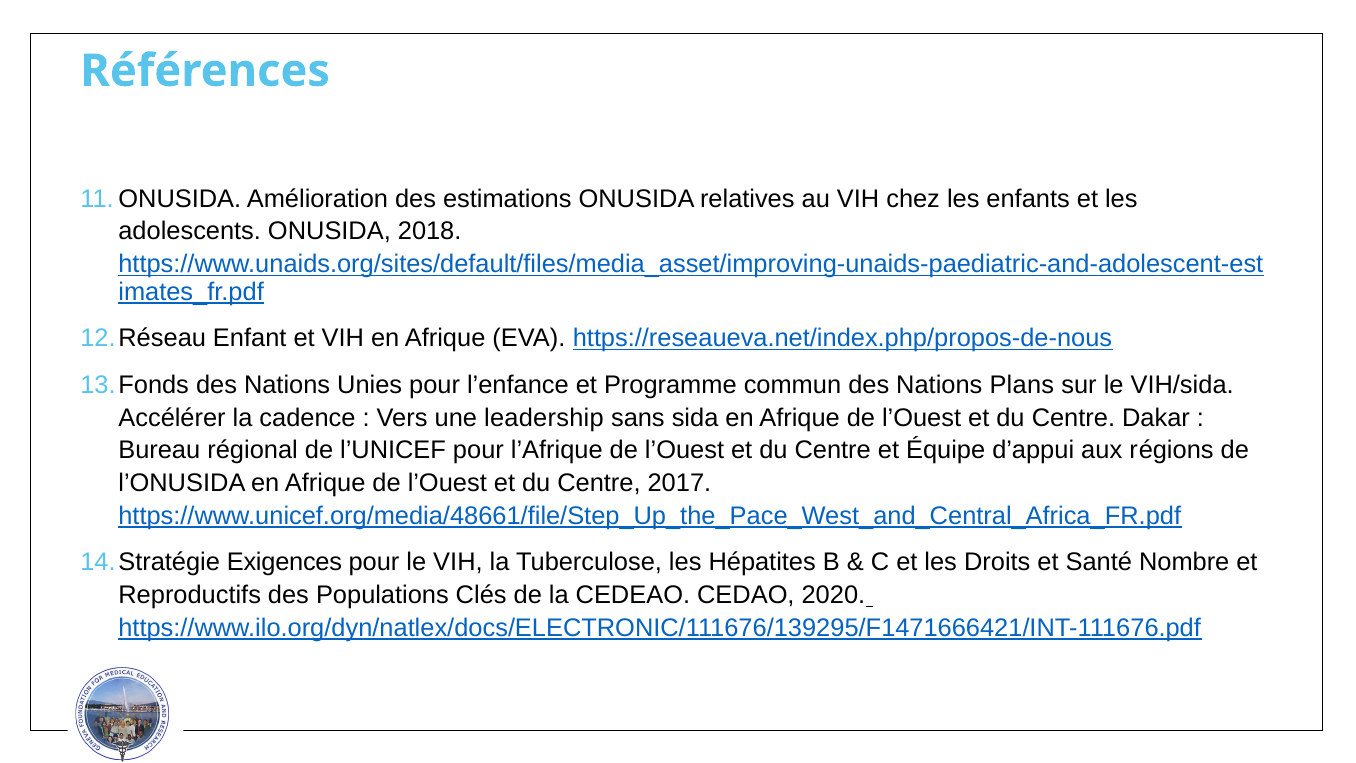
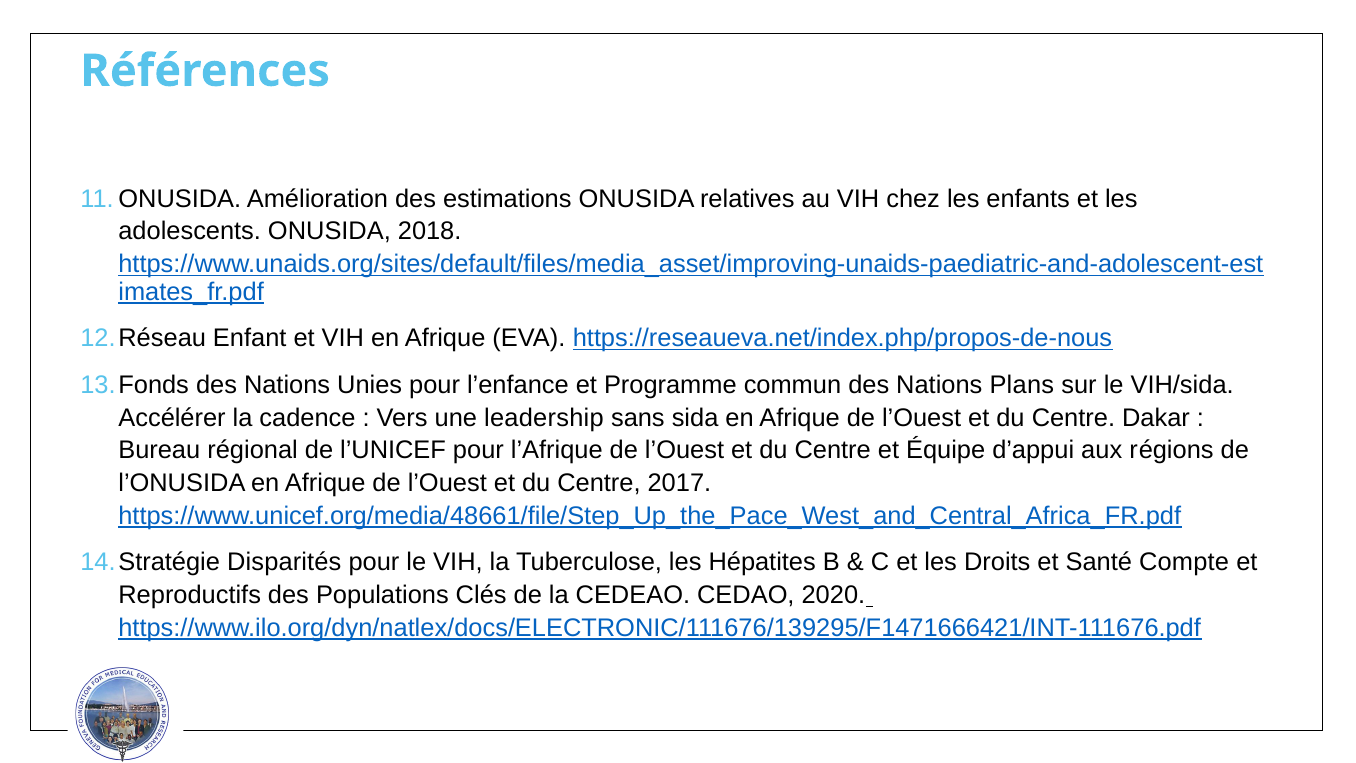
Exigences: Exigences -> Disparités
Nombre: Nombre -> Compte
